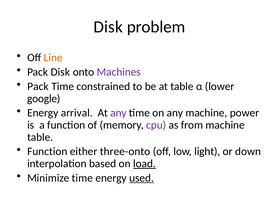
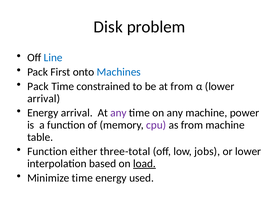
Line colour: orange -> blue
Pack Disk: Disk -> First
Machines colour: purple -> blue
at table: table -> from
google at (44, 99): google -> arrival
three-onto: three-onto -> three-total
light: light -> jobs
or down: down -> lower
used underline: present -> none
